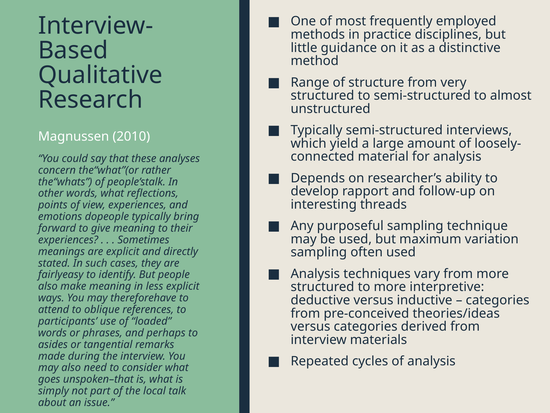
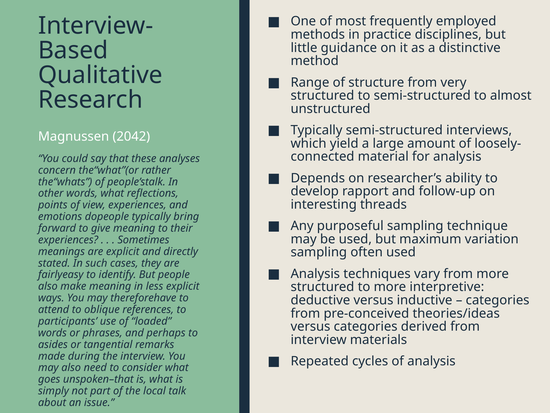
2010: 2010 -> 2042
